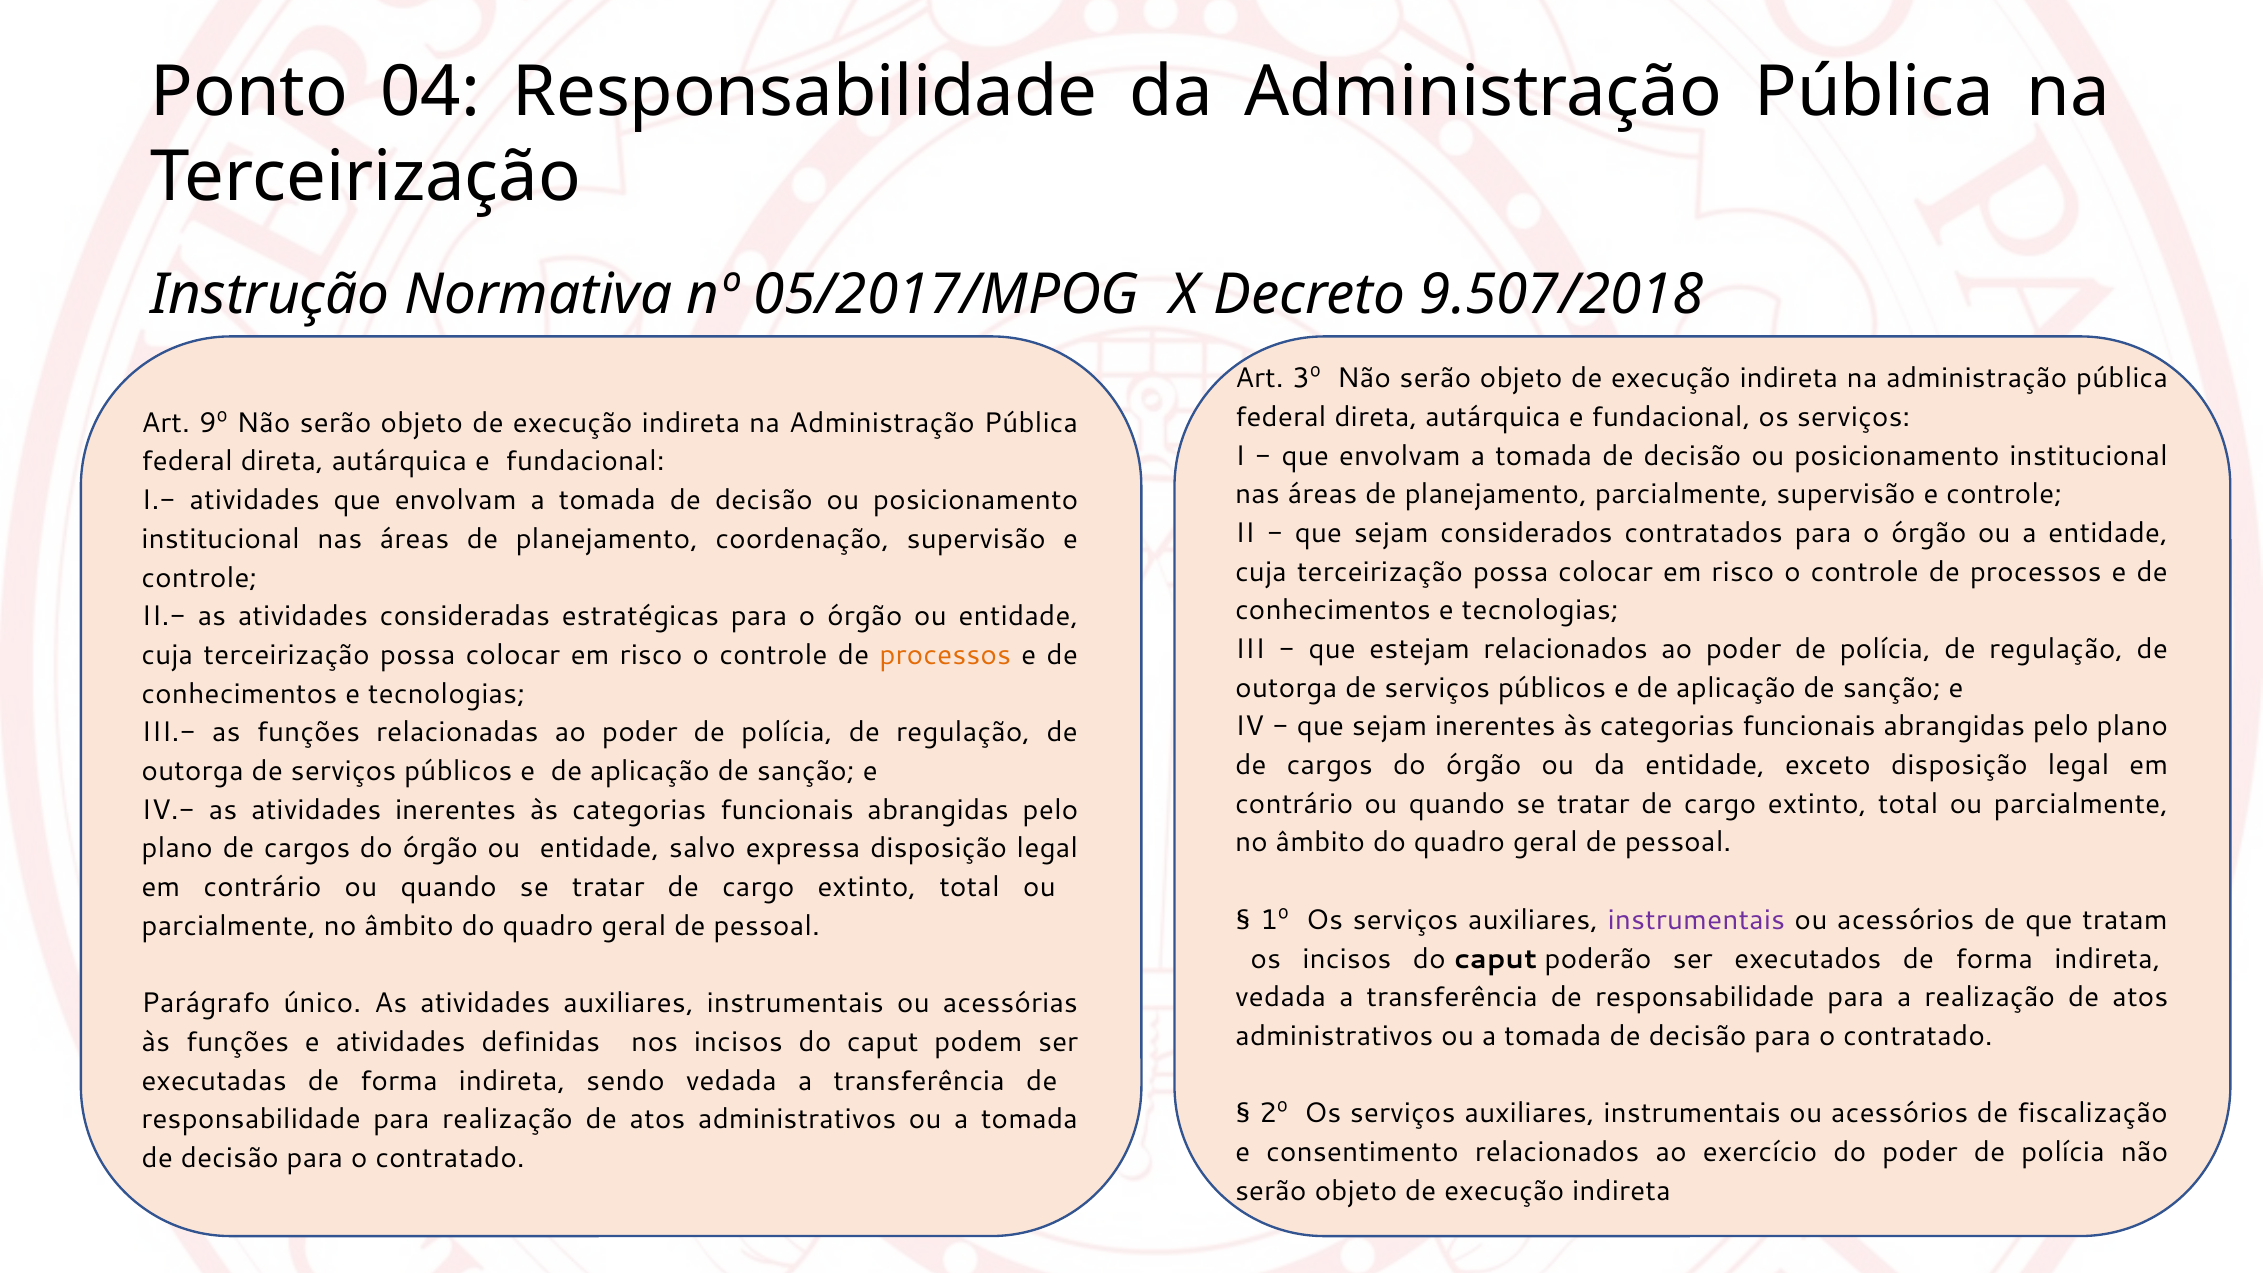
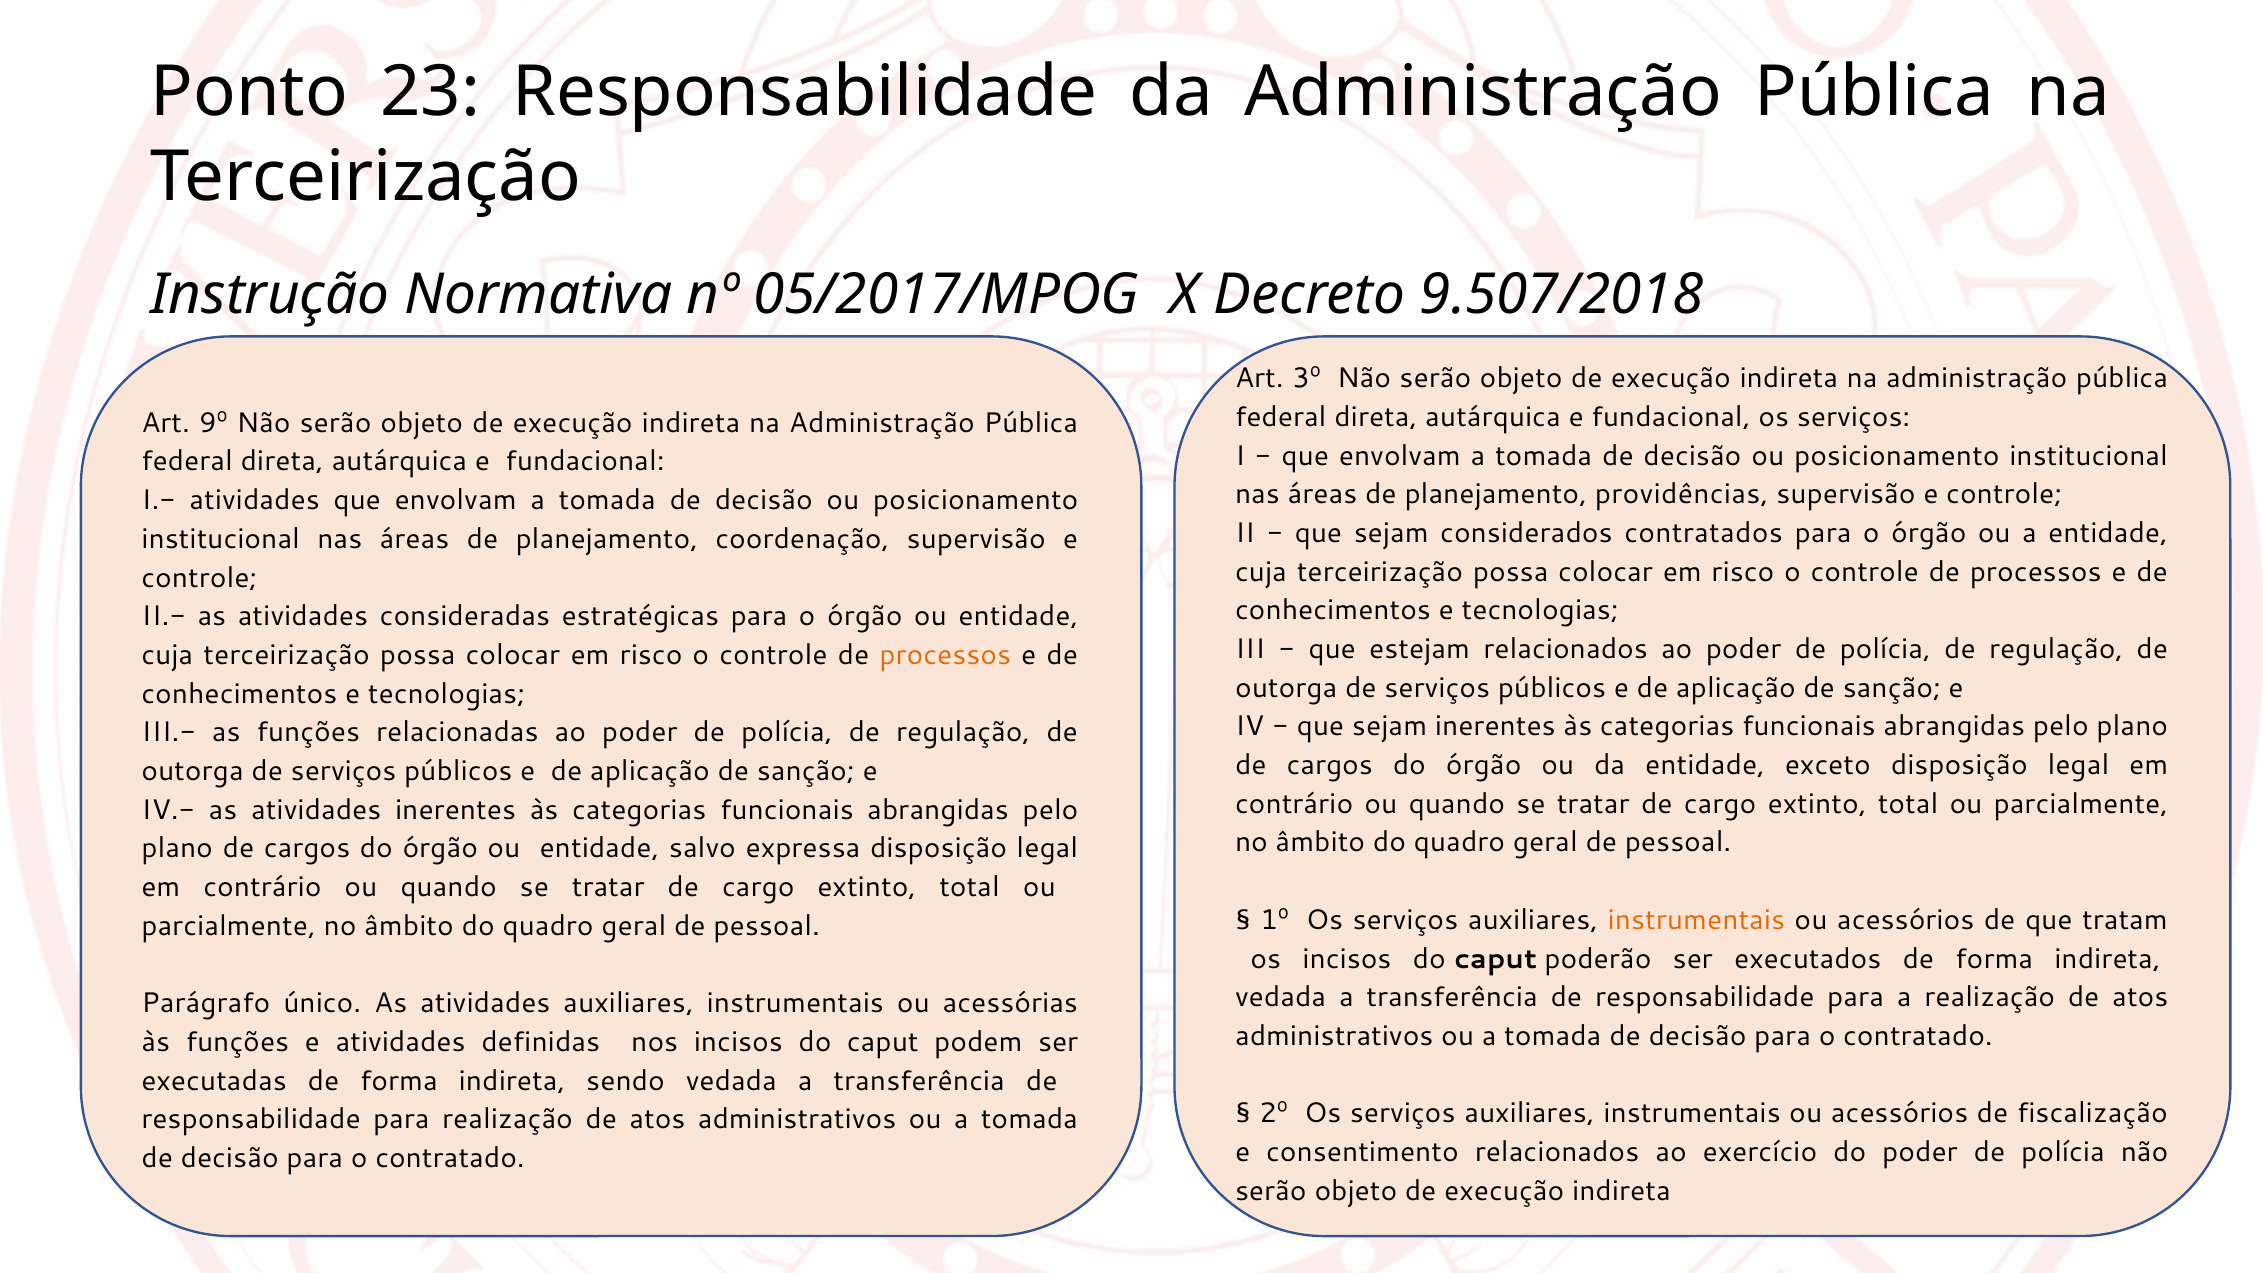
04: 04 -> 23
planejamento parcialmente: parcialmente -> providências
instrumentais at (1696, 920) colour: purple -> orange
